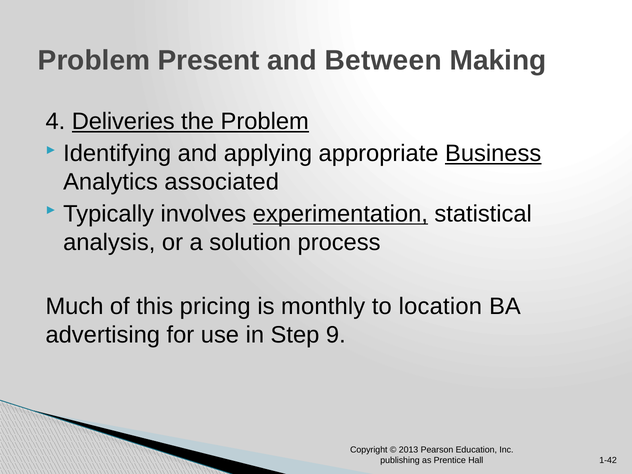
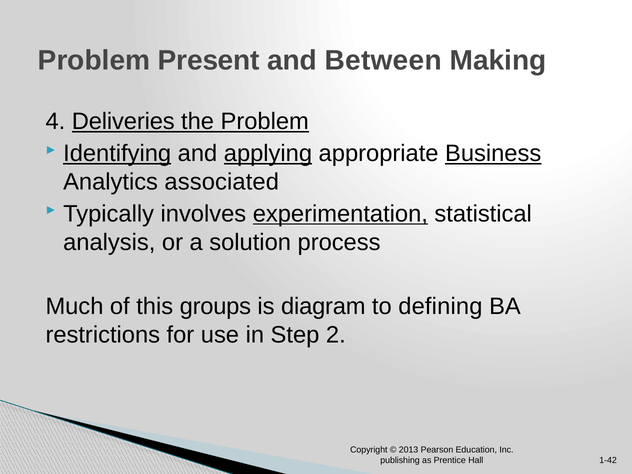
Identifying underline: none -> present
applying underline: none -> present
pricing: pricing -> groups
monthly: monthly -> diagram
location: location -> defining
advertising: advertising -> restrictions
9: 9 -> 2
